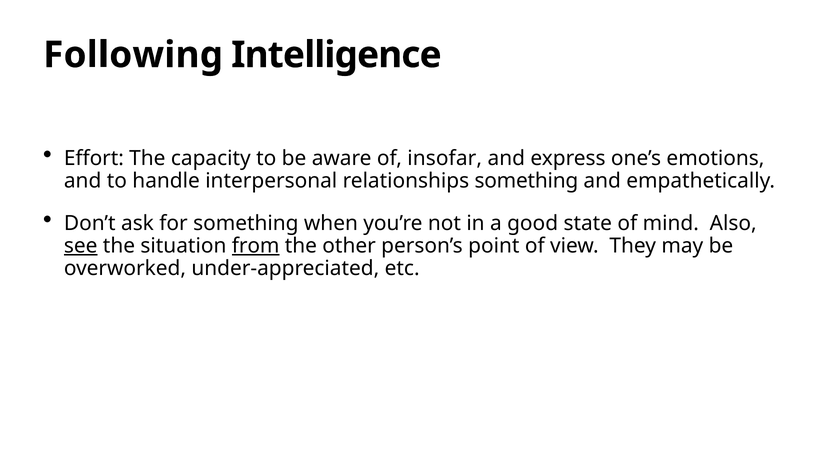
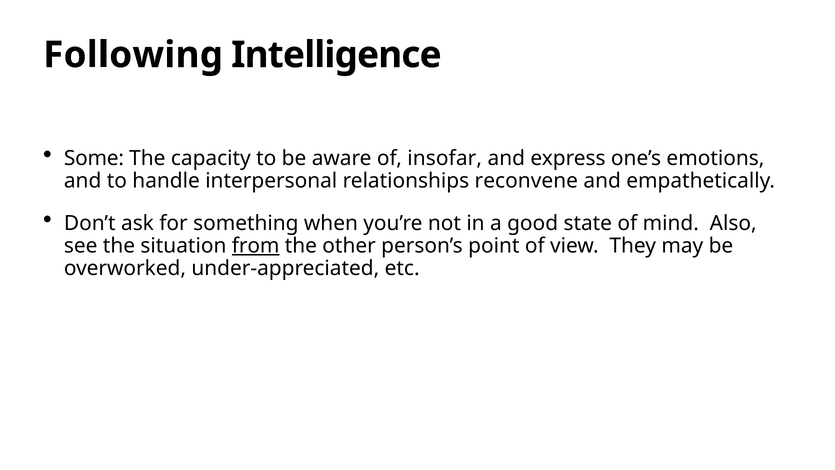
Effort: Effort -> Some
relationships something: something -> reconvene
see underline: present -> none
